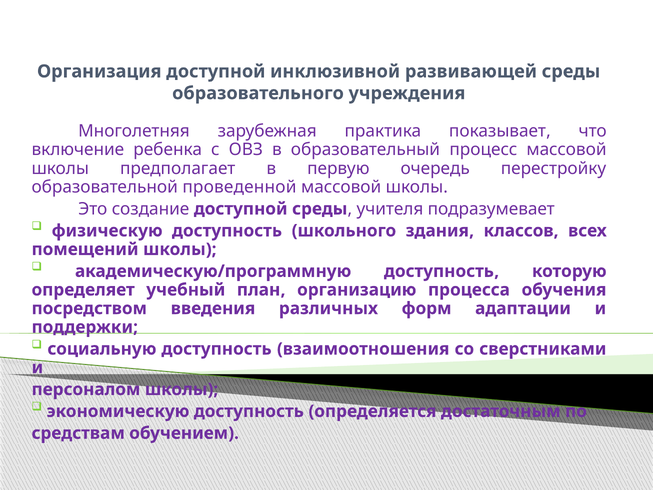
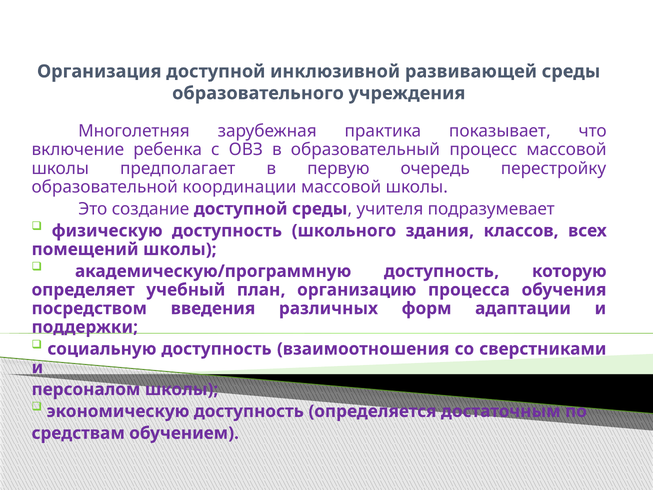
проведенной: проведенной -> координации
